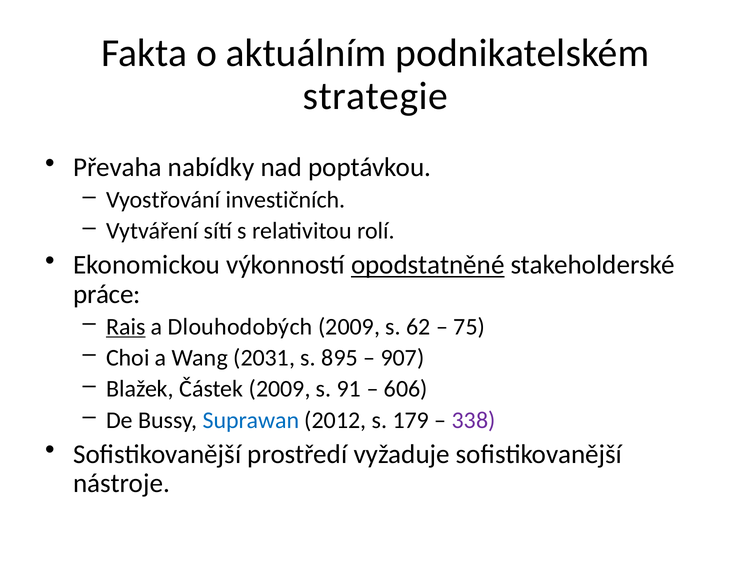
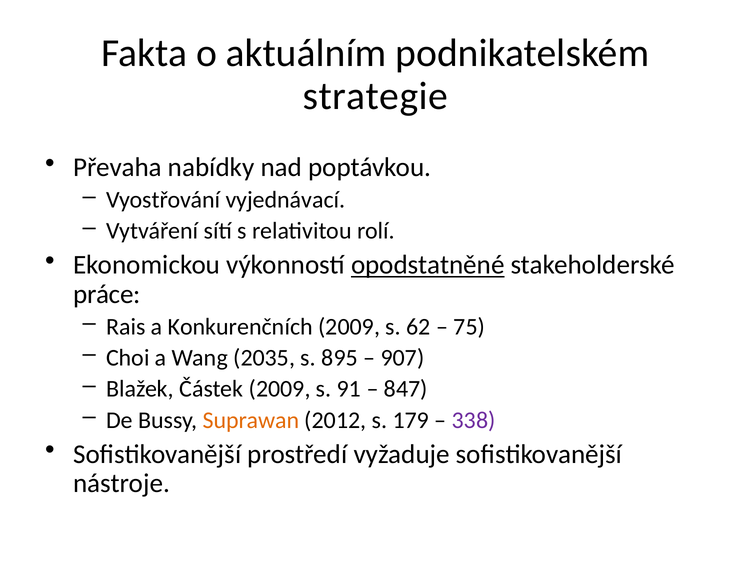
investičních: investičních -> vyjednávací
Rais underline: present -> none
Dlouhodobých: Dlouhodobých -> Konkurenčních
2031: 2031 -> 2035
606: 606 -> 847
Suprawan colour: blue -> orange
